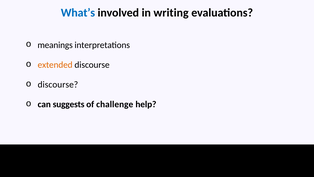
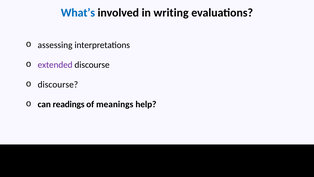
meanings: meanings -> assessing
extended colour: orange -> purple
suggests: suggests -> readings
challenge: challenge -> meanings
